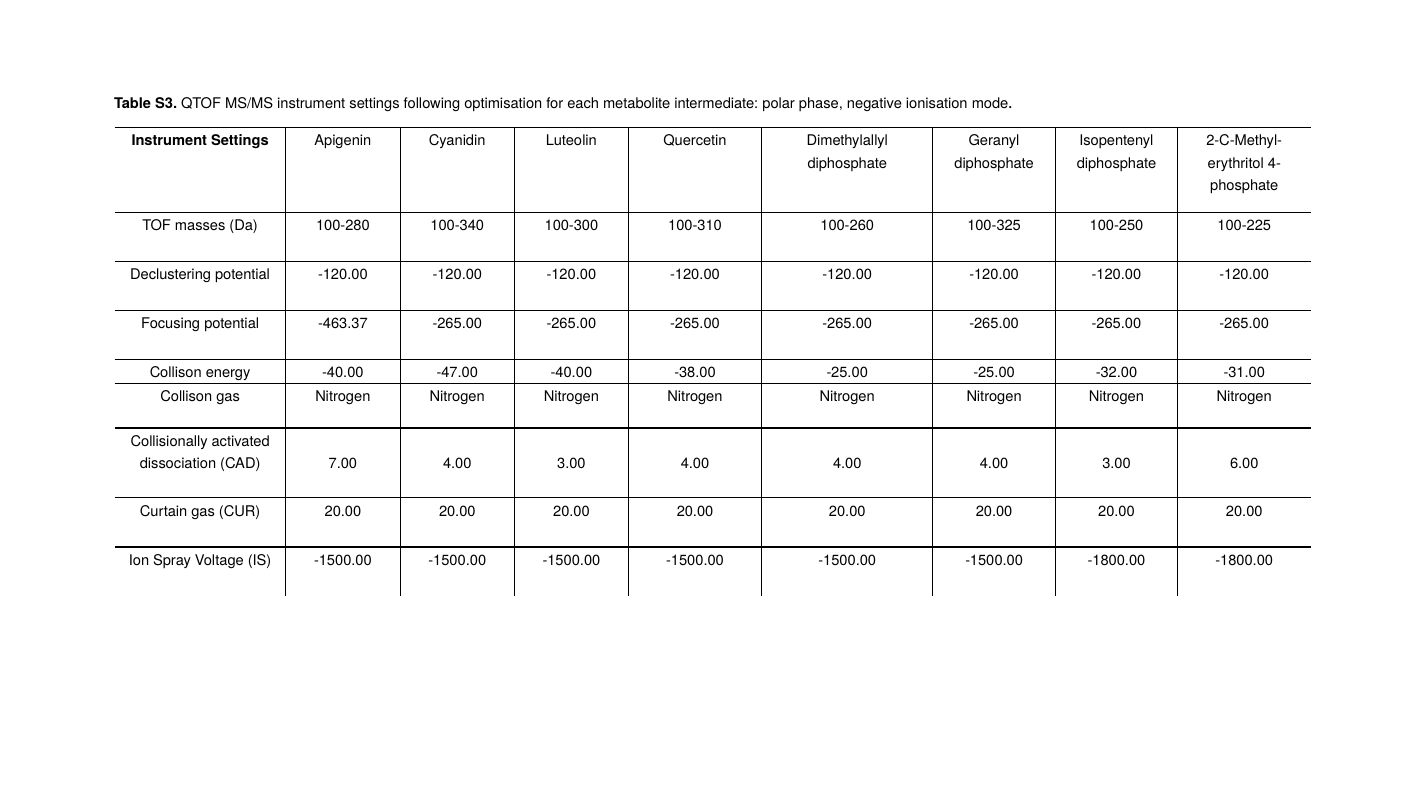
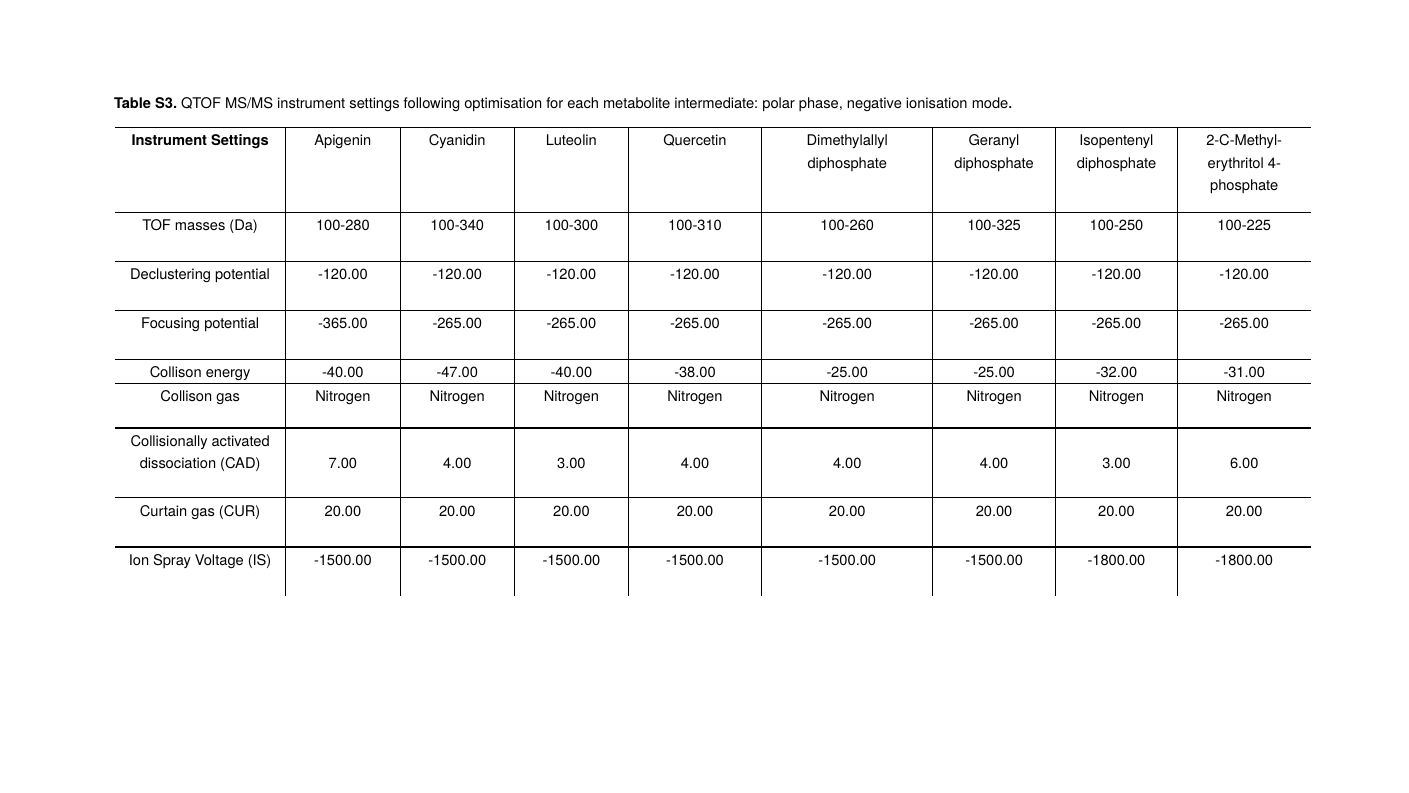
-463.37: -463.37 -> -365.00
